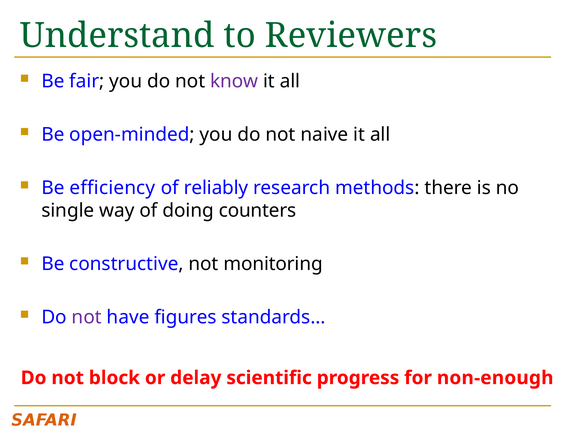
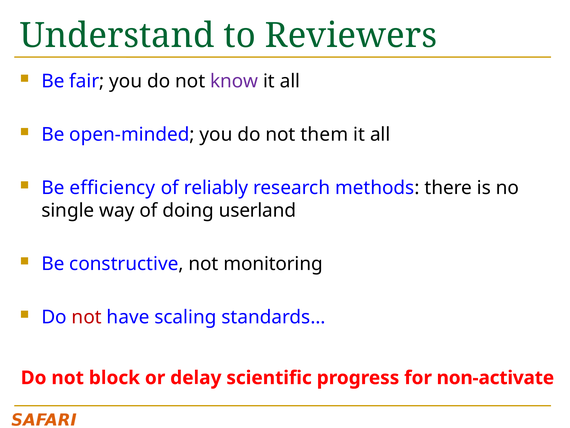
naive: naive -> them
counters: counters -> userland
not at (87, 317) colour: purple -> red
figures: figures -> scaling
non-enough: non-enough -> non-activate
